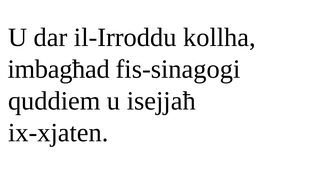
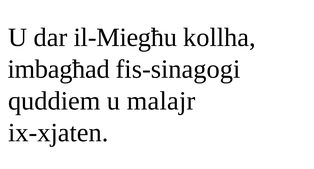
il-Irroddu: il-Irroddu -> il-Miegħu
isejjaħ: isejjaħ -> malajr
